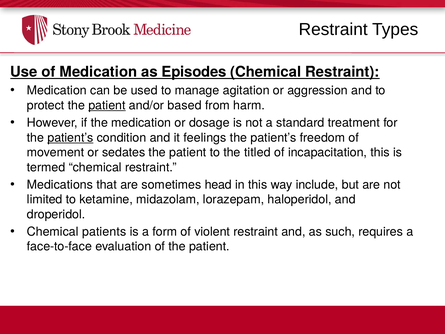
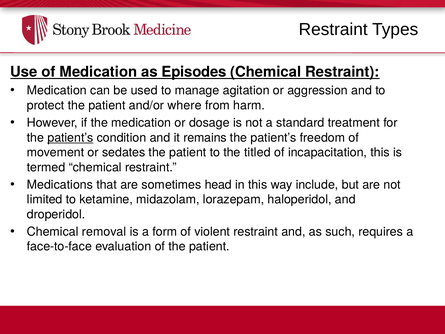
patient at (107, 105) underline: present -> none
based: based -> where
feelings: feelings -> remains
patients: patients -> removal
